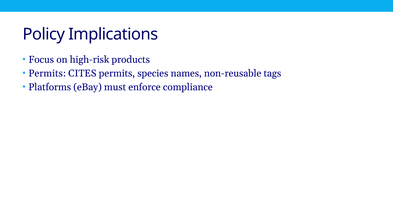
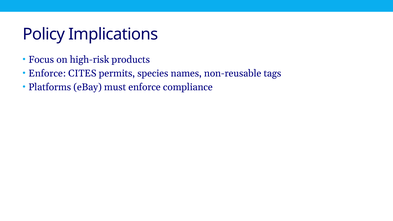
Permits at (47, 73): Permits -> Enforce
